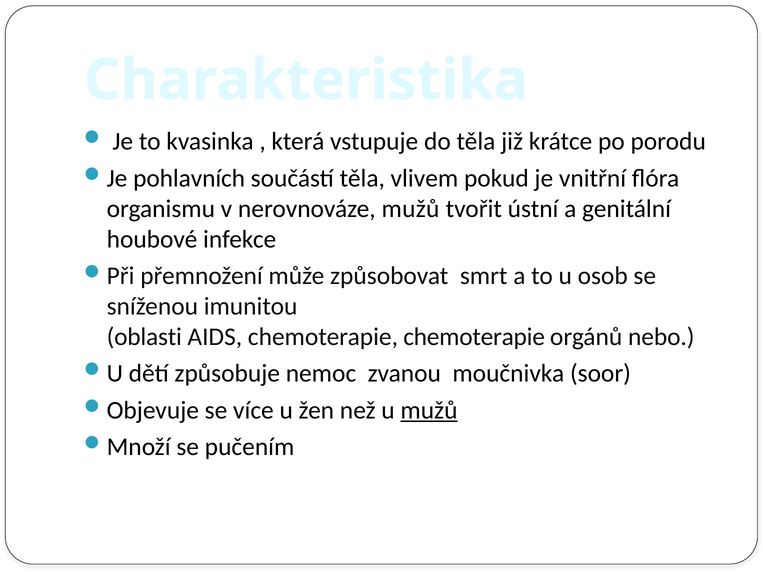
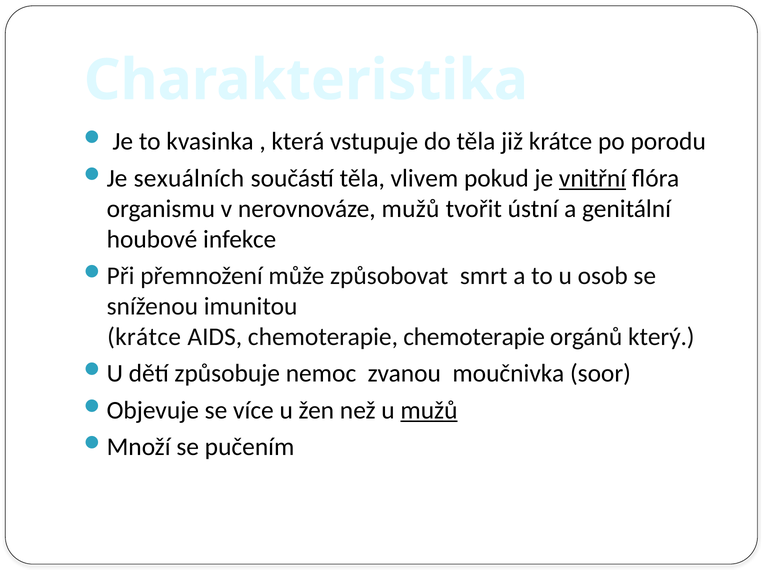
pohlavních: pohlavních -> sexuálních
vnitřní underline: none -> present
oblasti at (144, 337): oblasti -> krátce
nebo: nebo -> který
